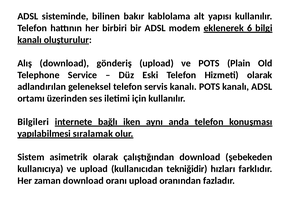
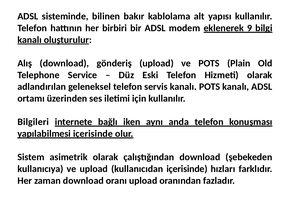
6: 6 -> 9
yapılabilmesi sıralamak: sıralamak -> içerisinde
kullanıcıdan tekniğidir: tekniğidir -> içerisinde
